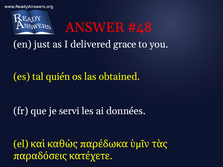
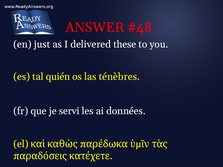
grace: grace -> these
obtained: obtained -> ténèbres
